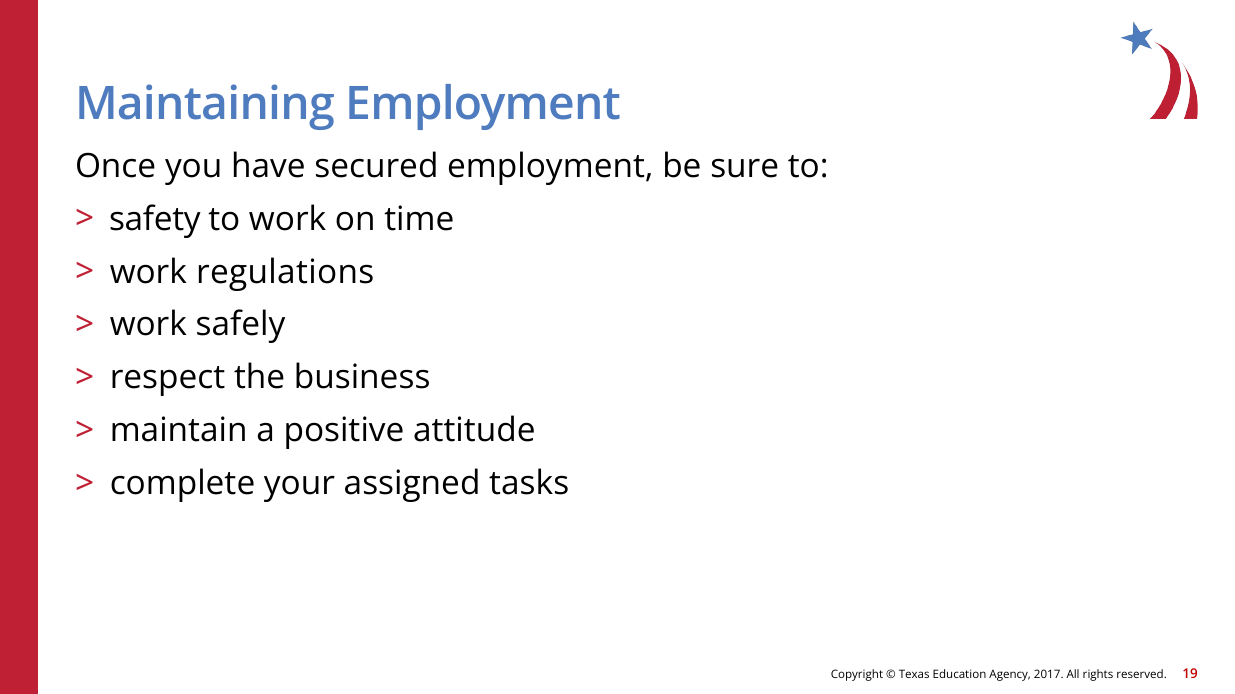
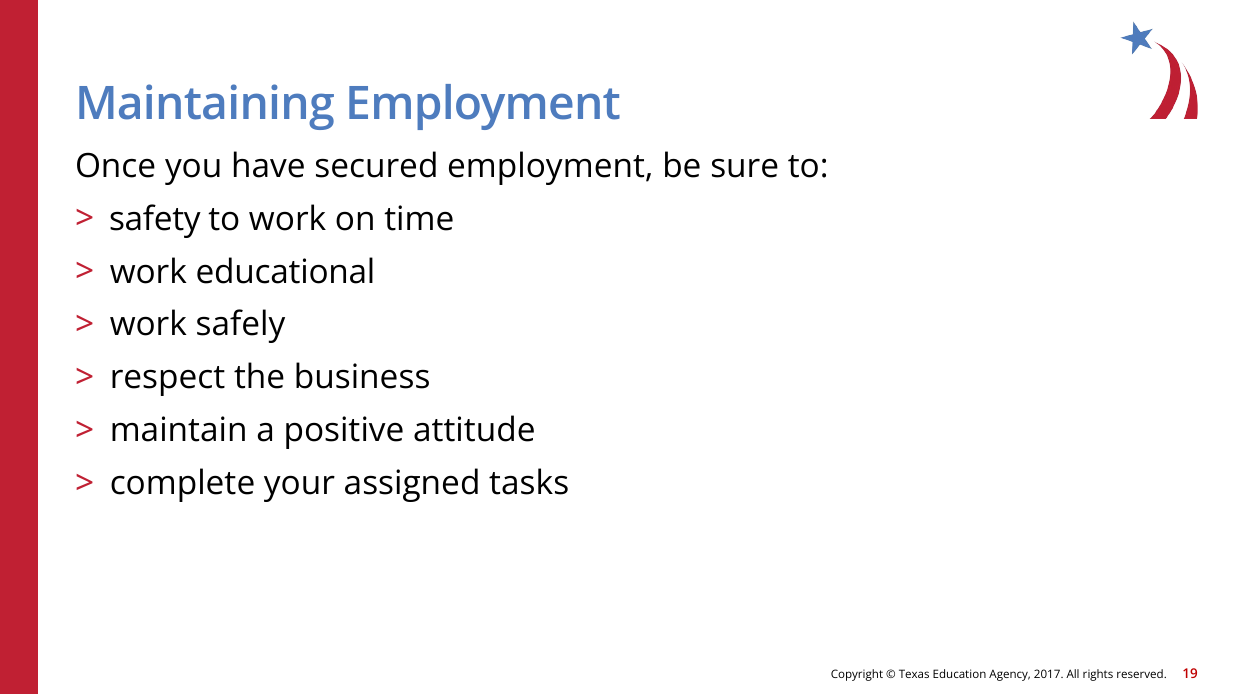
regulations: regulations -> educational
